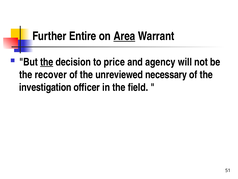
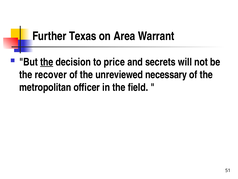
Entire: Entire -> Texas
Area underline: present -> none
agency: agency -> secrets
investigation: investigation -> metropolitan
